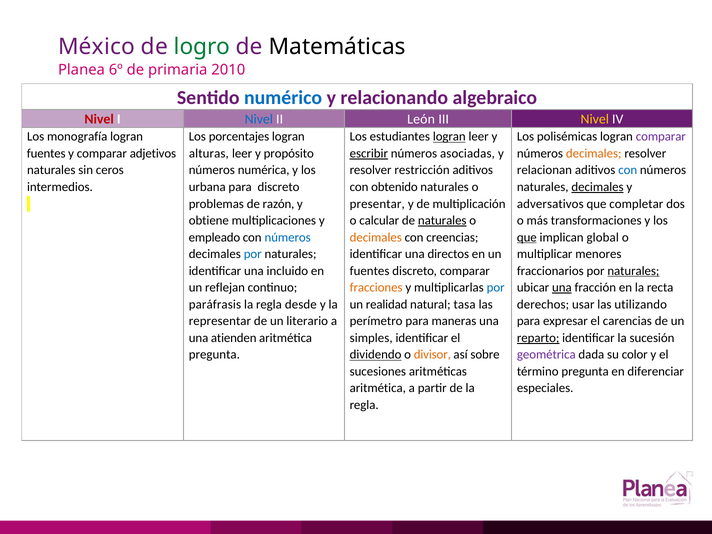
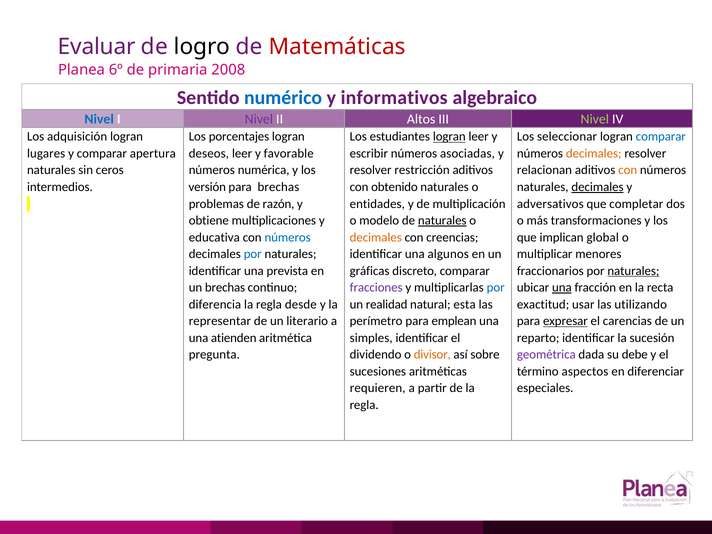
México: México -> Evaluar
logro colour: green -> black
Matemáticas colour: black -> red
2010: 2010 -> 2008
relacionando: relacionando -> informativos
Nivel at (99, 119) colour: red -> blue
Nivel at (259, 119) colour: blue -> purple
León: León -> Altos
Nivel at (595, 119) colour: yellow -> light green
monografía: monografía -> adquisición
polisémicas: polisémicas -> seleccionar
comparar at (661, 137) colour: purple -> blue
fuentes at (46, 153): fuentes -> lugares
adjetivos: adjetivos -> apertura
alturas: alturas -> deseos
propósito: propósito -> favorable
escribir underline: present -> none
con at (628, 170) colour: blue -> orange
urbana: urbana -> versión
para discreto: discreto -> brechas
presentar: presentar -> entidades
calcular: calcular -> modelo
empleado: empleado -> educativa
que at (527, 237) underline: present -> none
directos: directos -> algunos
incluido: incluido -> prevista
fuentes at (370, 271): fuentes -> gráficas
un reflejan: reflejan -> brechas
fracciones colour: orange -> purple
paráfrasis: paráfrasis -> diferencia
tasa: tasa -> esta
derechos: derechos -> exactitud
maneras: maneras -> emplean
expresar underline: none -> present
reparto underline: present -> none
dividendo underline: present -> none
color: color -> debe
término pregunta: pregunta -> aspectos
aritmética at (378, 388): aritmética -> requieren
